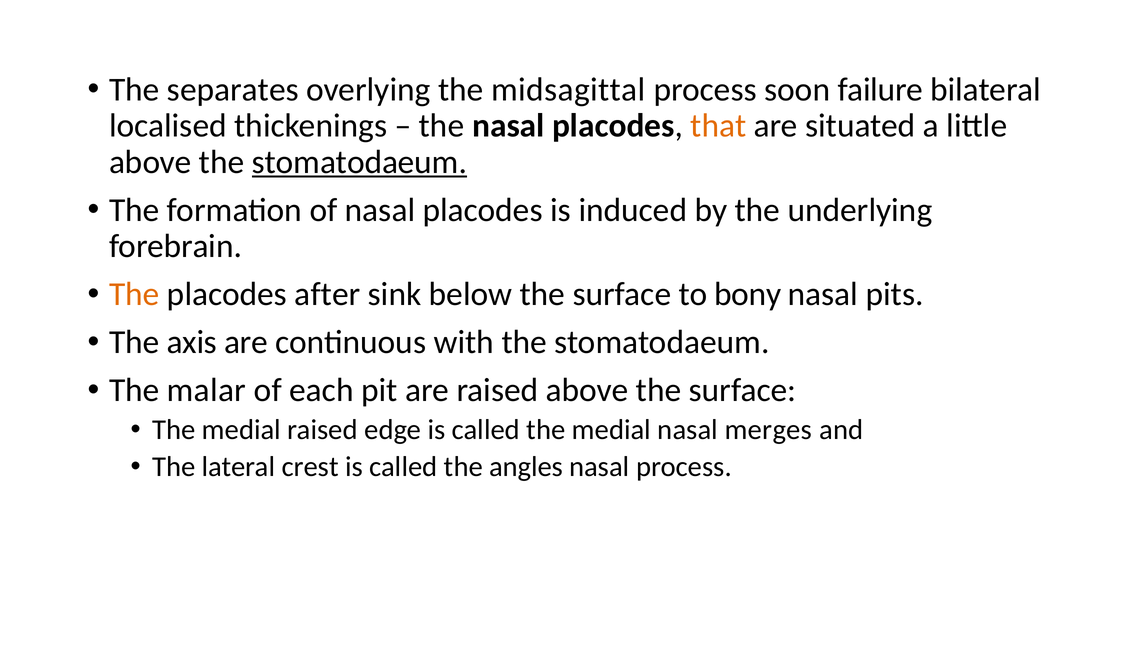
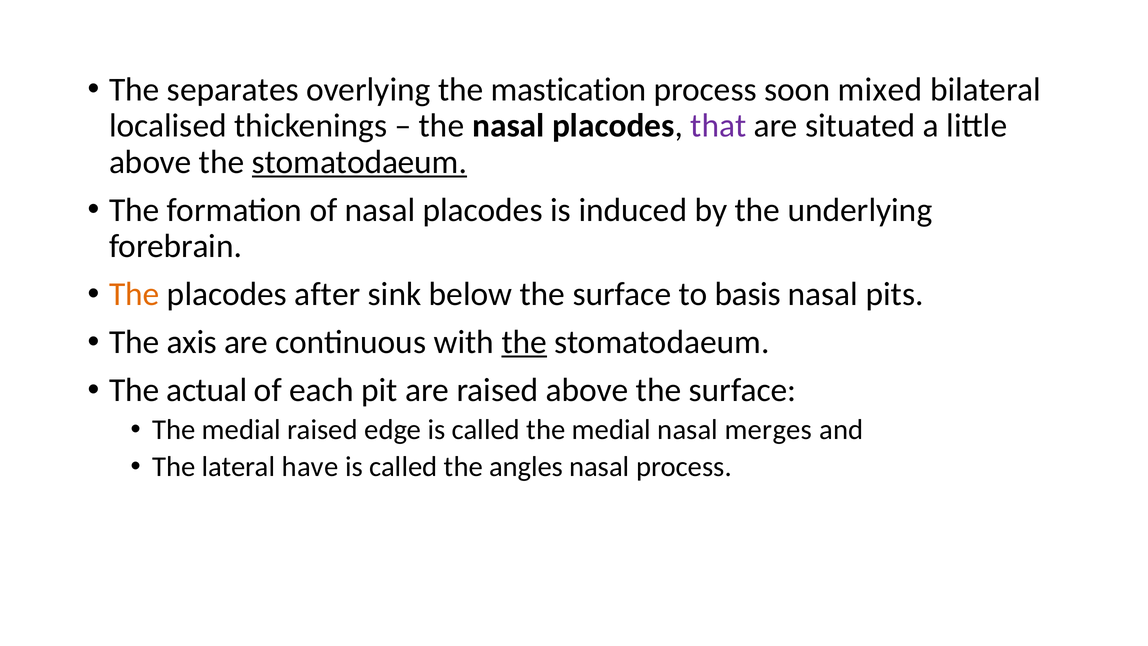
midsagittal: midsagittal -> mastication
failure: failure -> mixed
that colour: orange -> purple
bony: bony -> basis
the at (524, 342) underline: none -> present
malar: malar -> actual
crest: crest -> have
